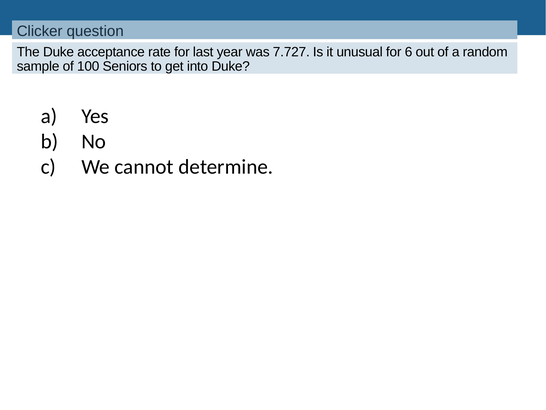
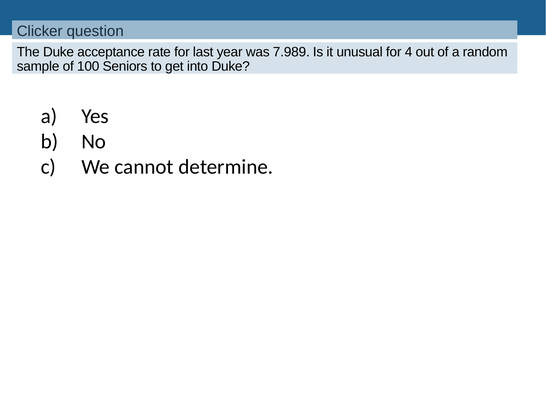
7.727: 7.727 -> 7.989
6: 6 -> 4
